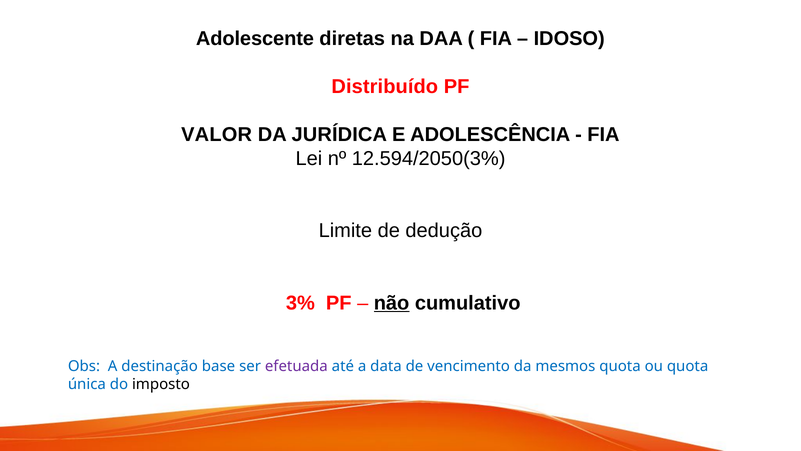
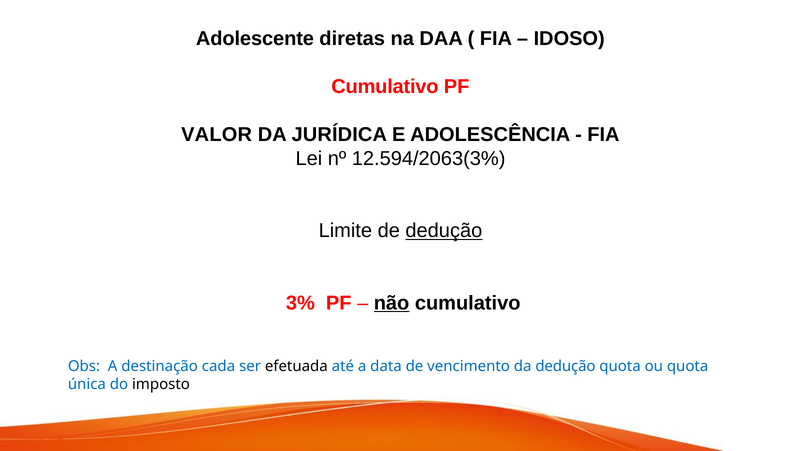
Distribuído at (385, 86): Distribuído -> Cumulativo
12.594/2050(3%: 12.594/2050(3% -> 12.594/2063(3%
dedução at (444, 231) underline: none -> present
base: base -> cada
efetuada colour: purple -> black
da mesmos: mesmos -> dedução
